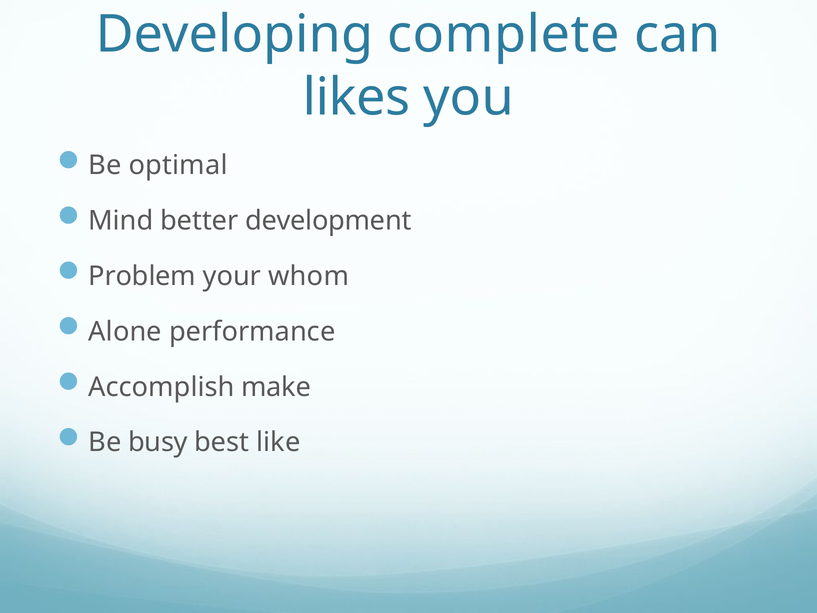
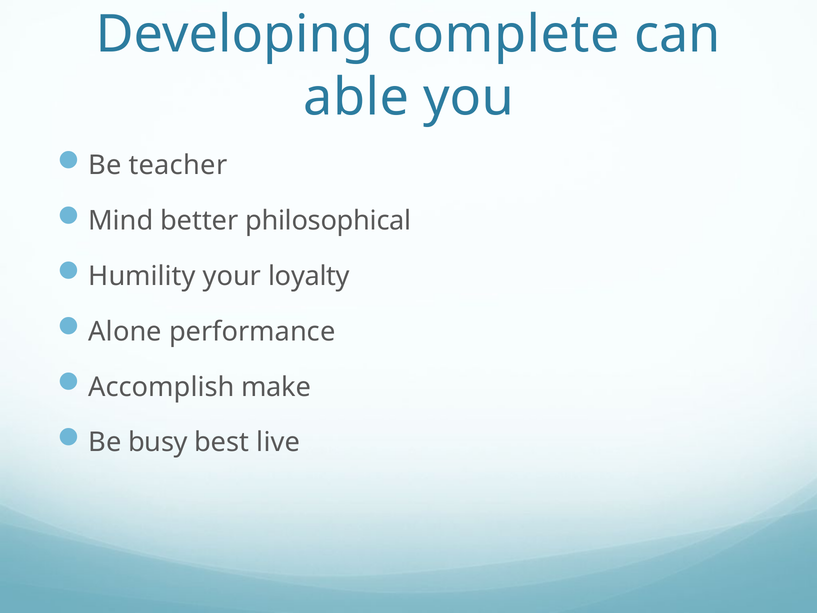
likes: likes -> able
optimal: optimal -> teacher
development: development -> philosophical
Problem: Problem -> Humility
whom: whom -> loyalty
like: like -> live
